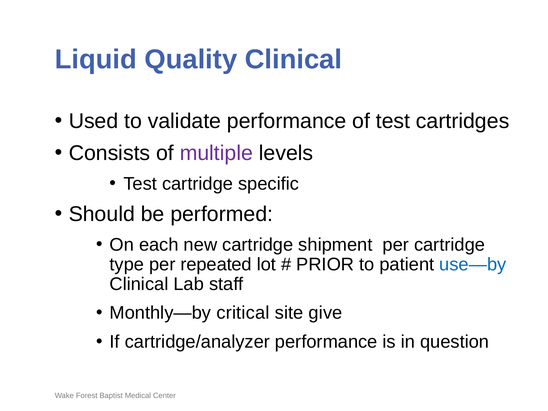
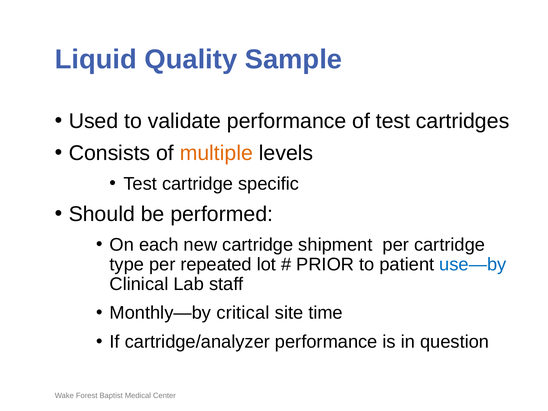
Quality Clinical: Clinical -> Sample
multiple colour: purple -> orange
give: give -> time
